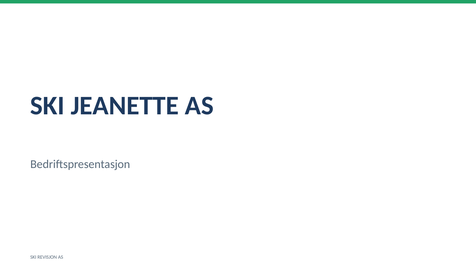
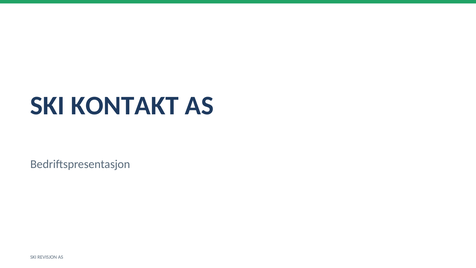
JEANETTE: JEANETTE -> KONTAKT
